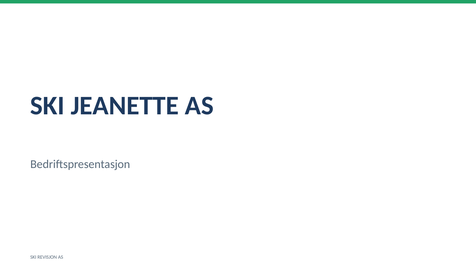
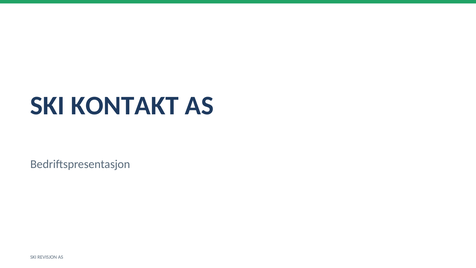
JEANETTE: JEANETTE -> KONTAKT
